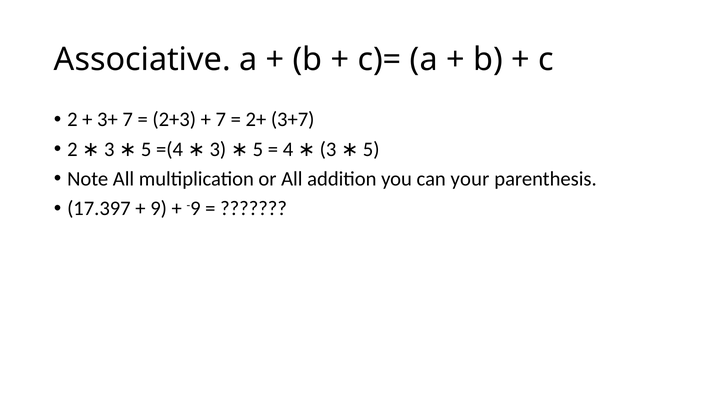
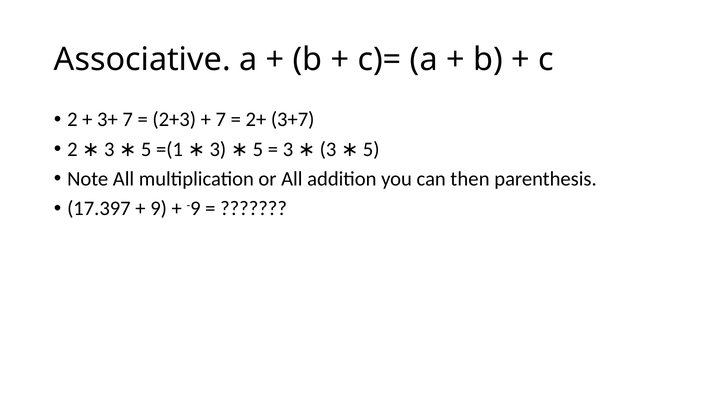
=(4: =(4 -> =(1
4 at (288, 149): 4 -> 3
your: your -> then
